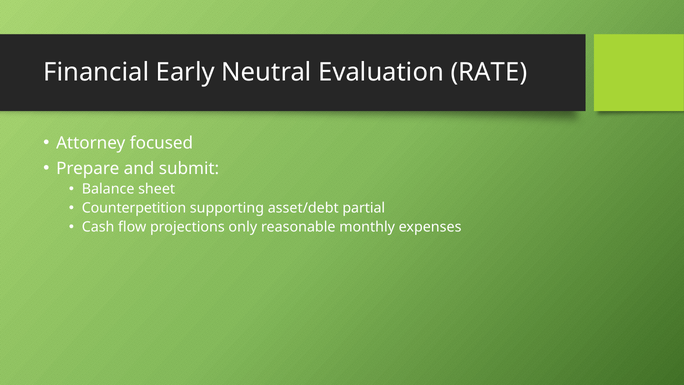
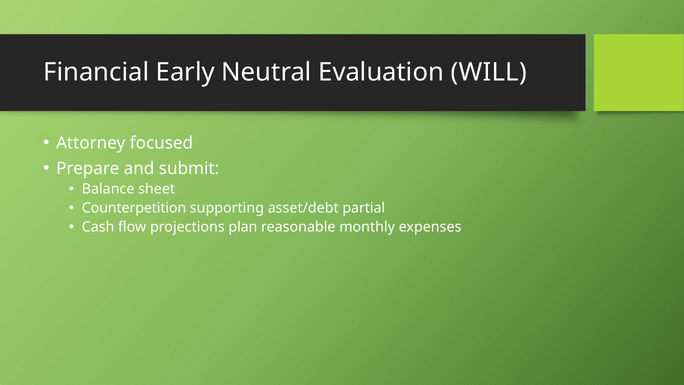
RATE: RATE -> WILL
only: only -> plan
